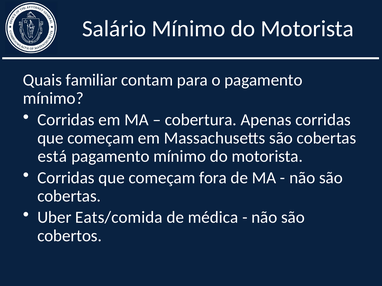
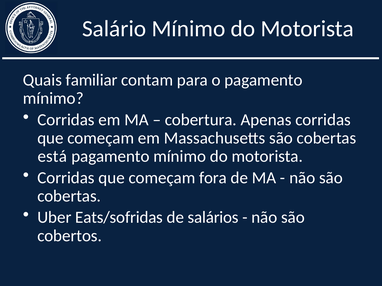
Eats/comida: Eats/comida -> Eats/sofridas
médica: médica -> salários
